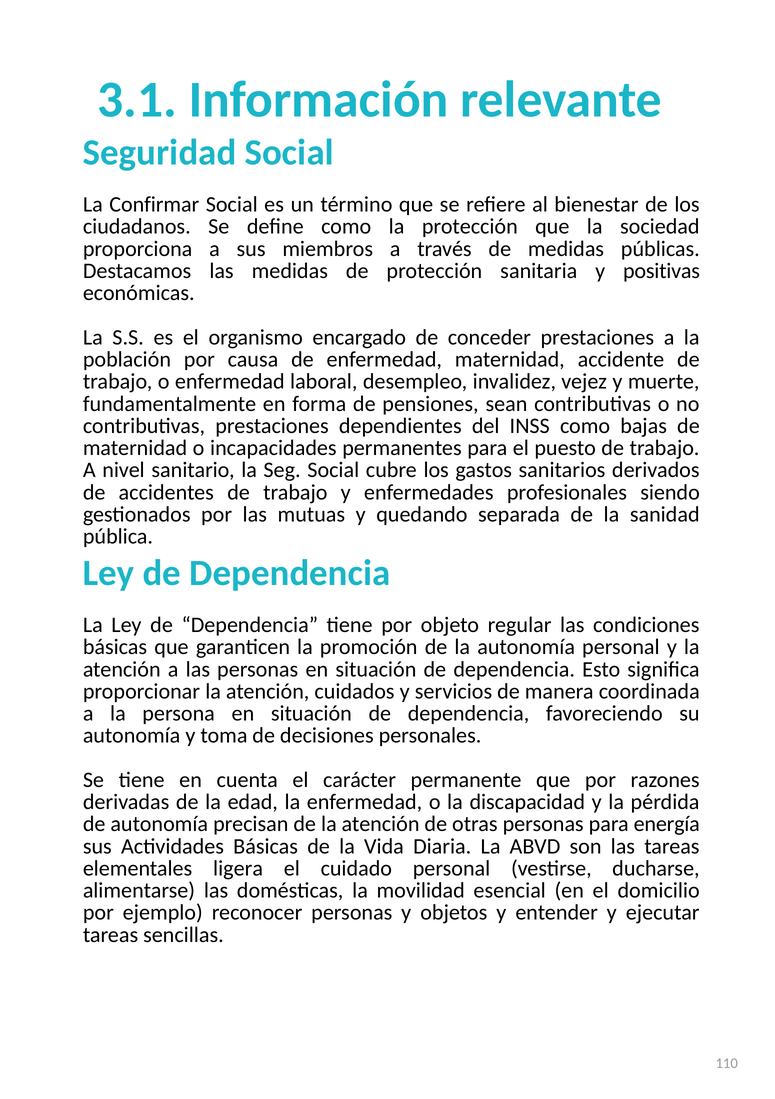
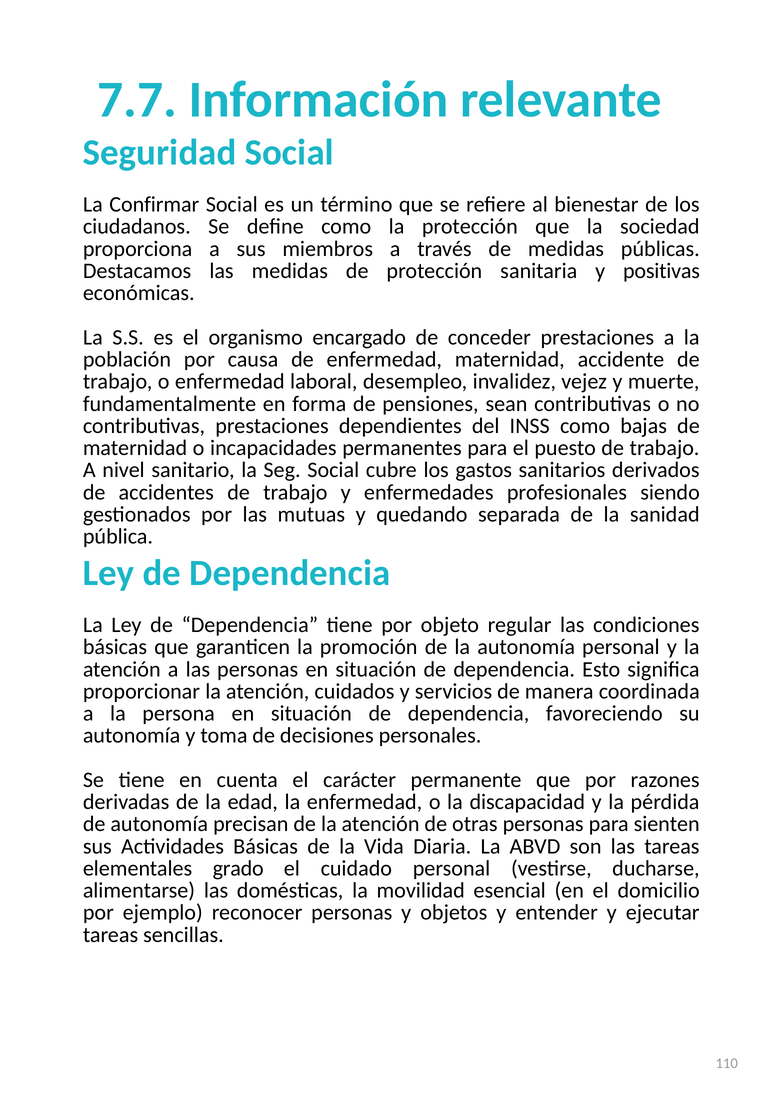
3.1: 3.1 -> 7.7
energía: energía -> sienten
ligera: ligera -> grado
